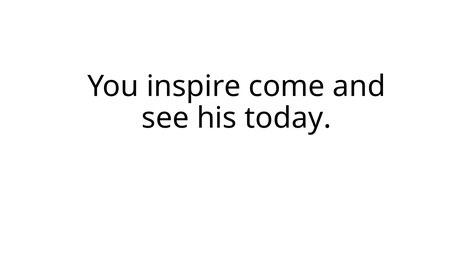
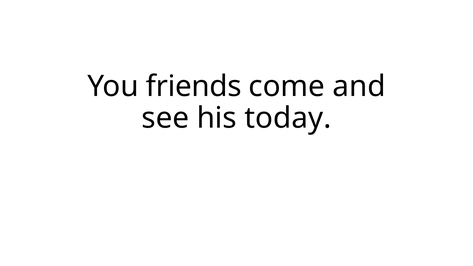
inspire: inspire -> friends
